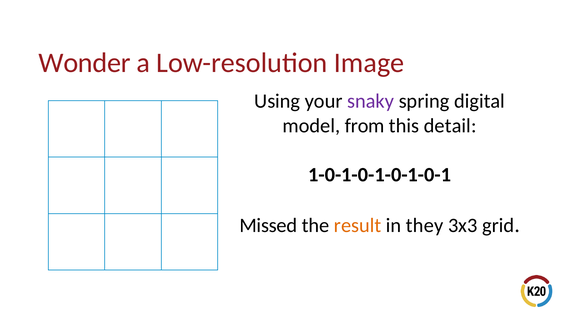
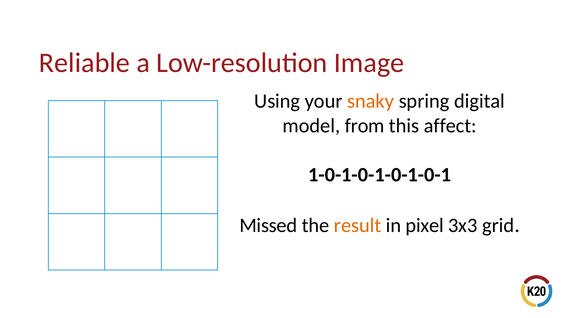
Wonder: Wonder -> Reliable
snaky colour: purple -> orange
detail: detail -> affect
they: they -> pixel
